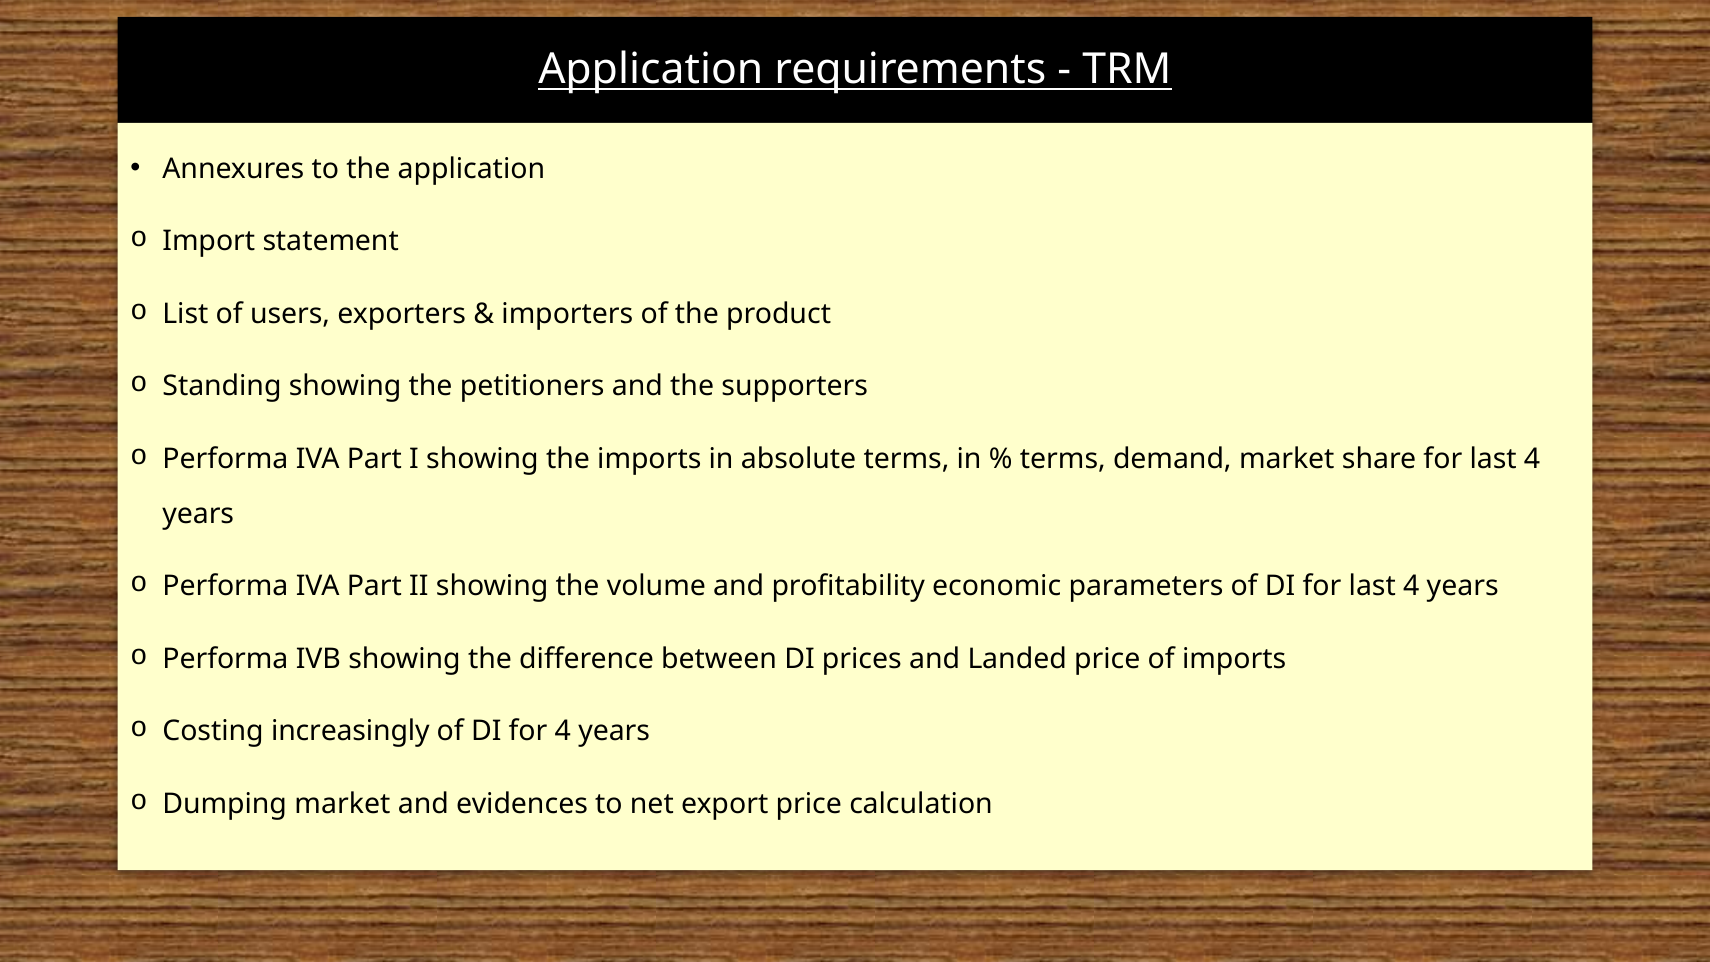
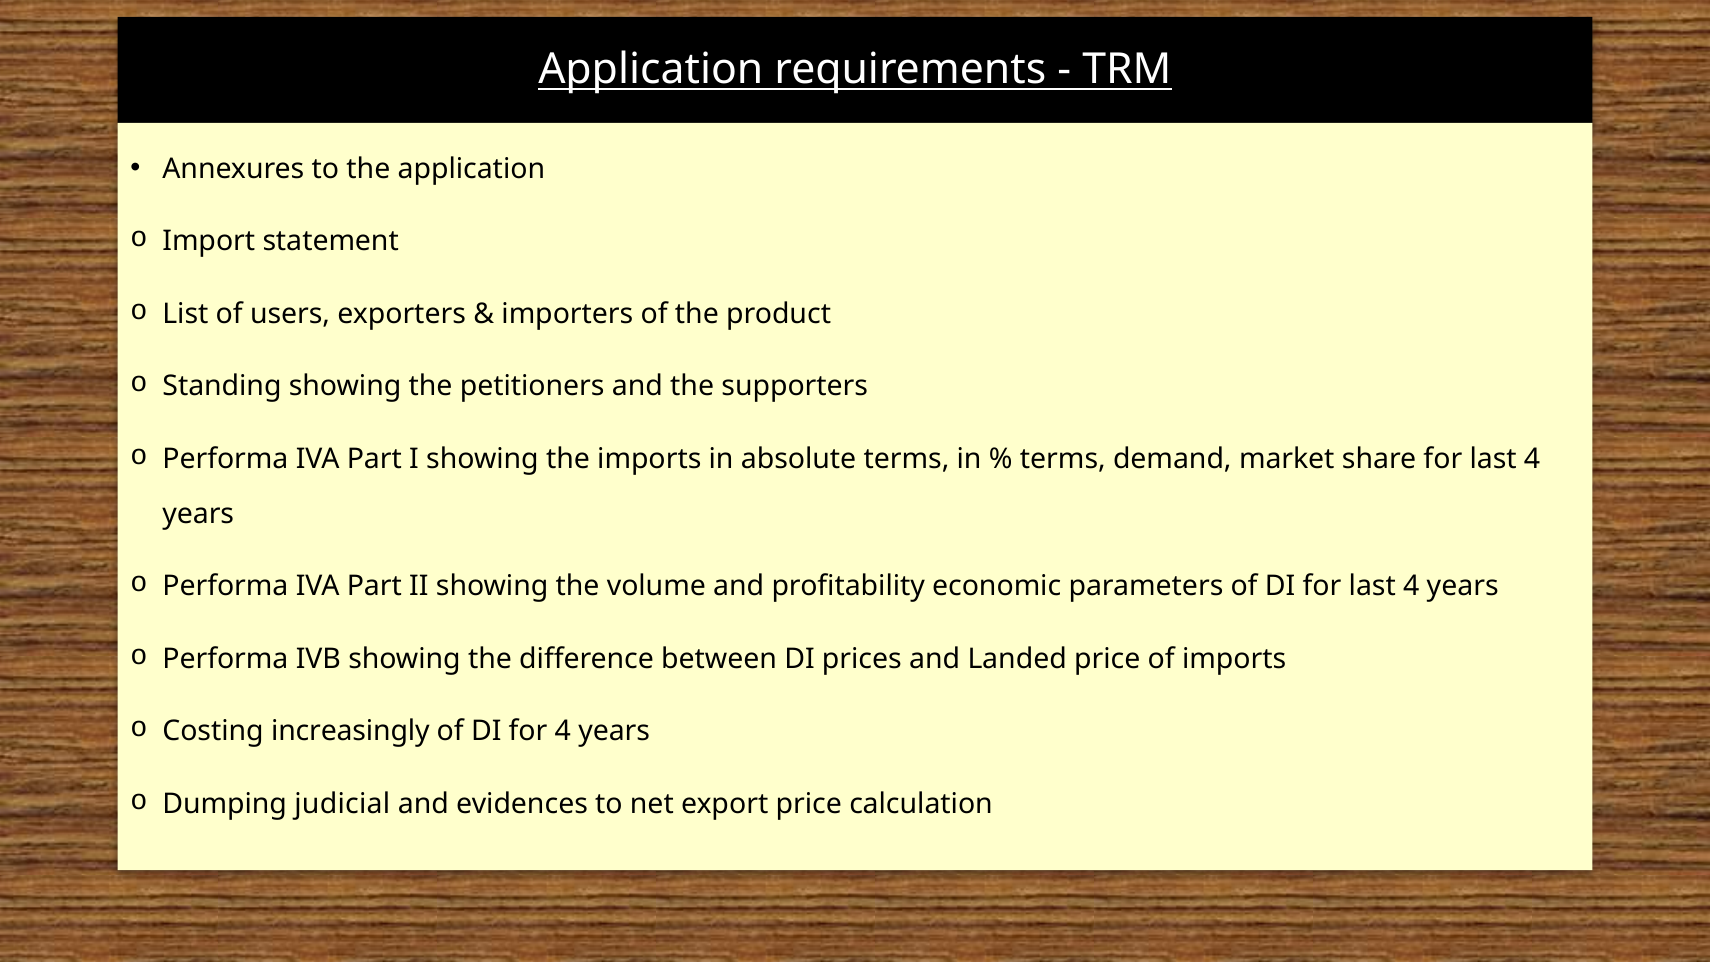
Dumping market: market -> judicial
